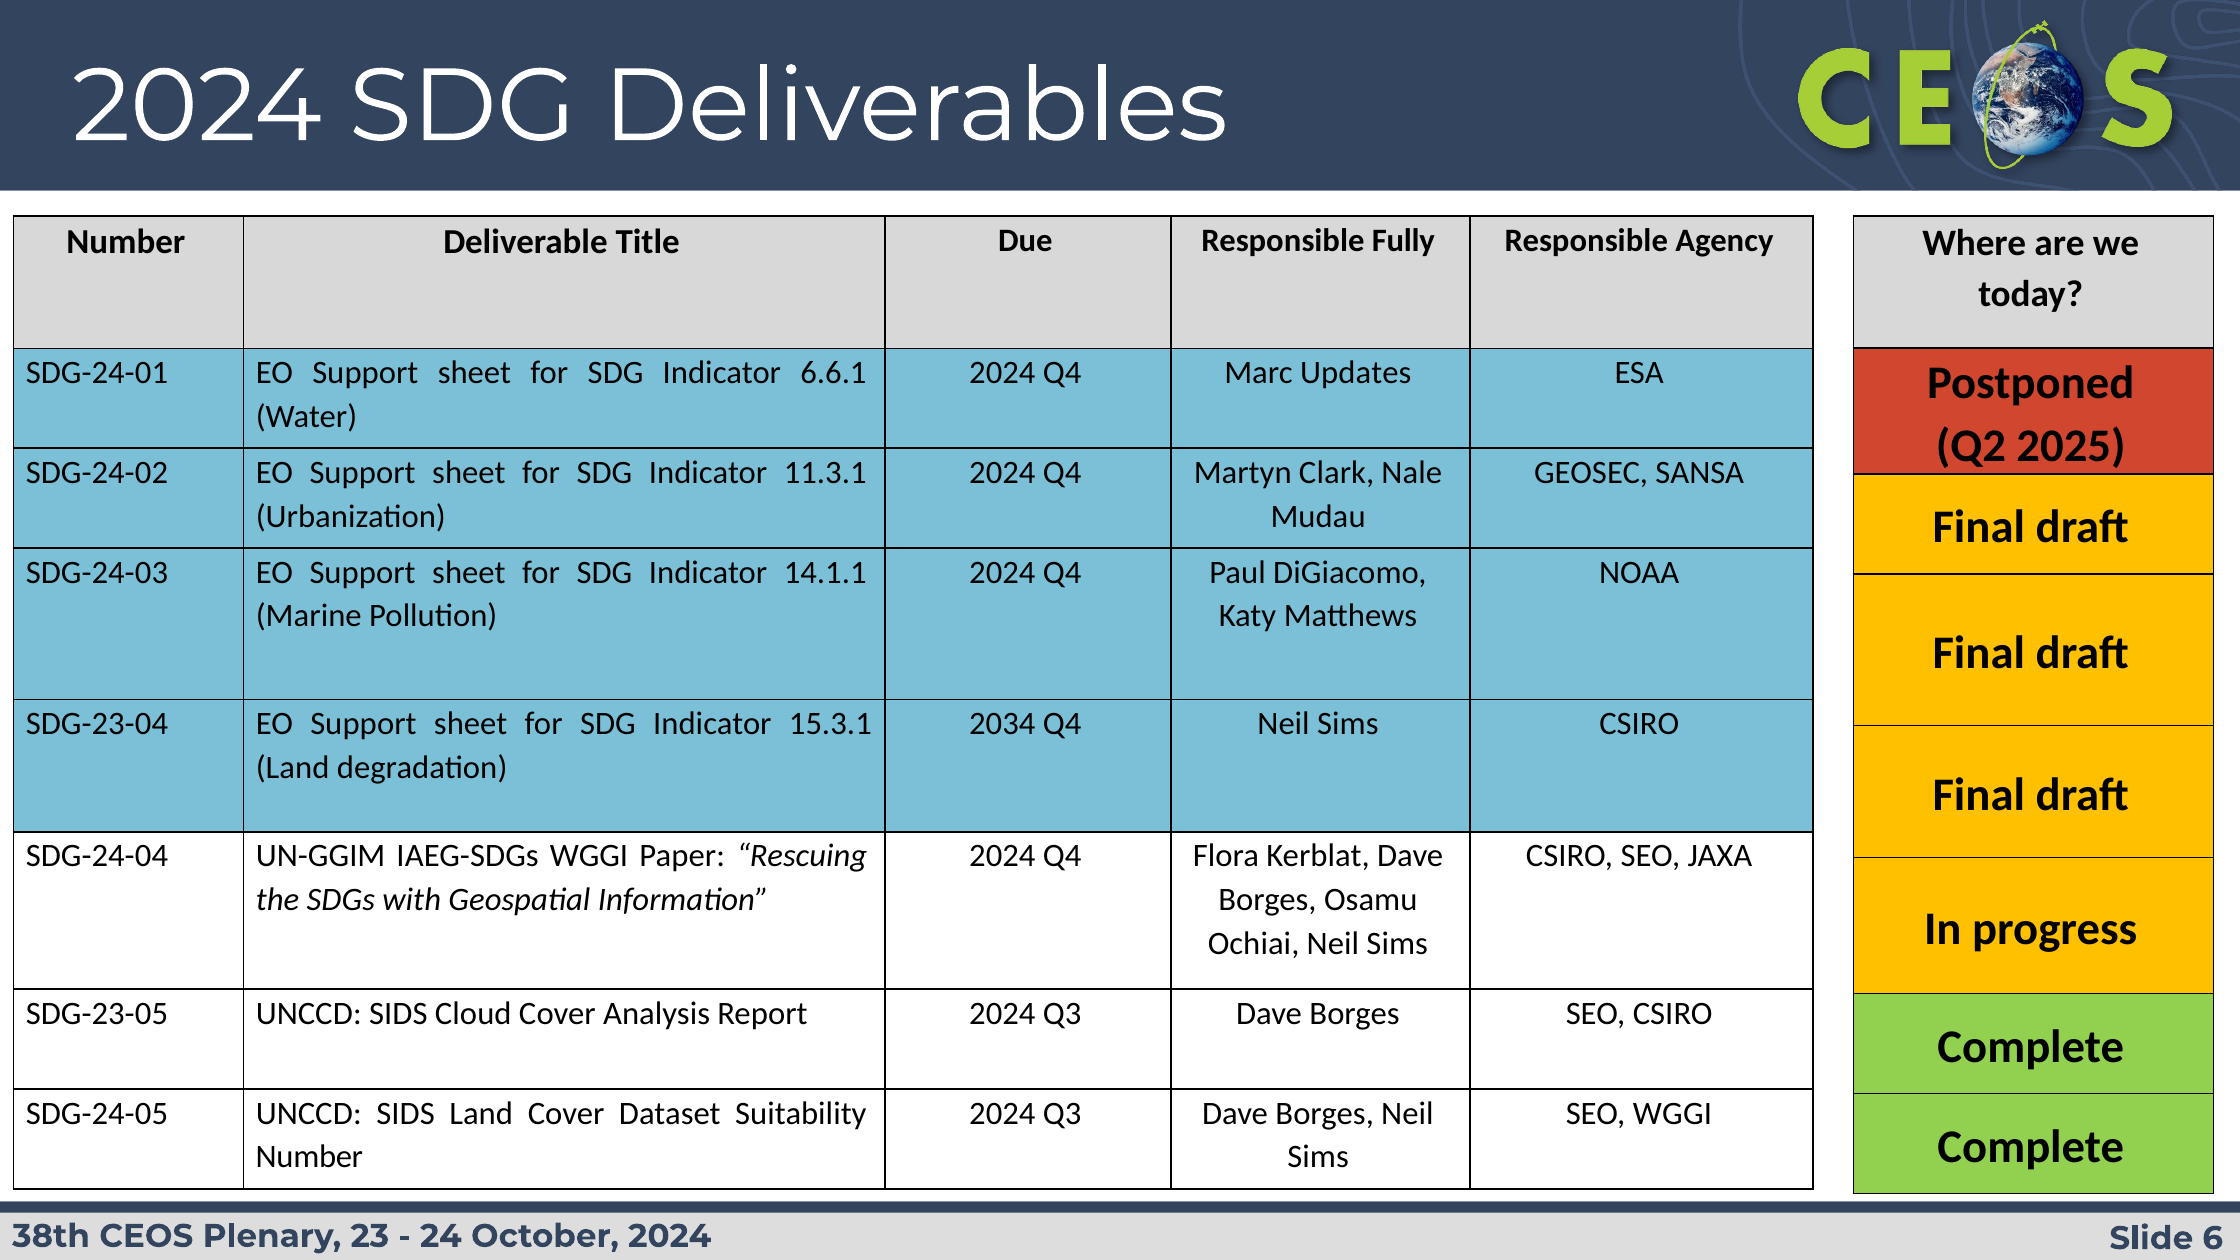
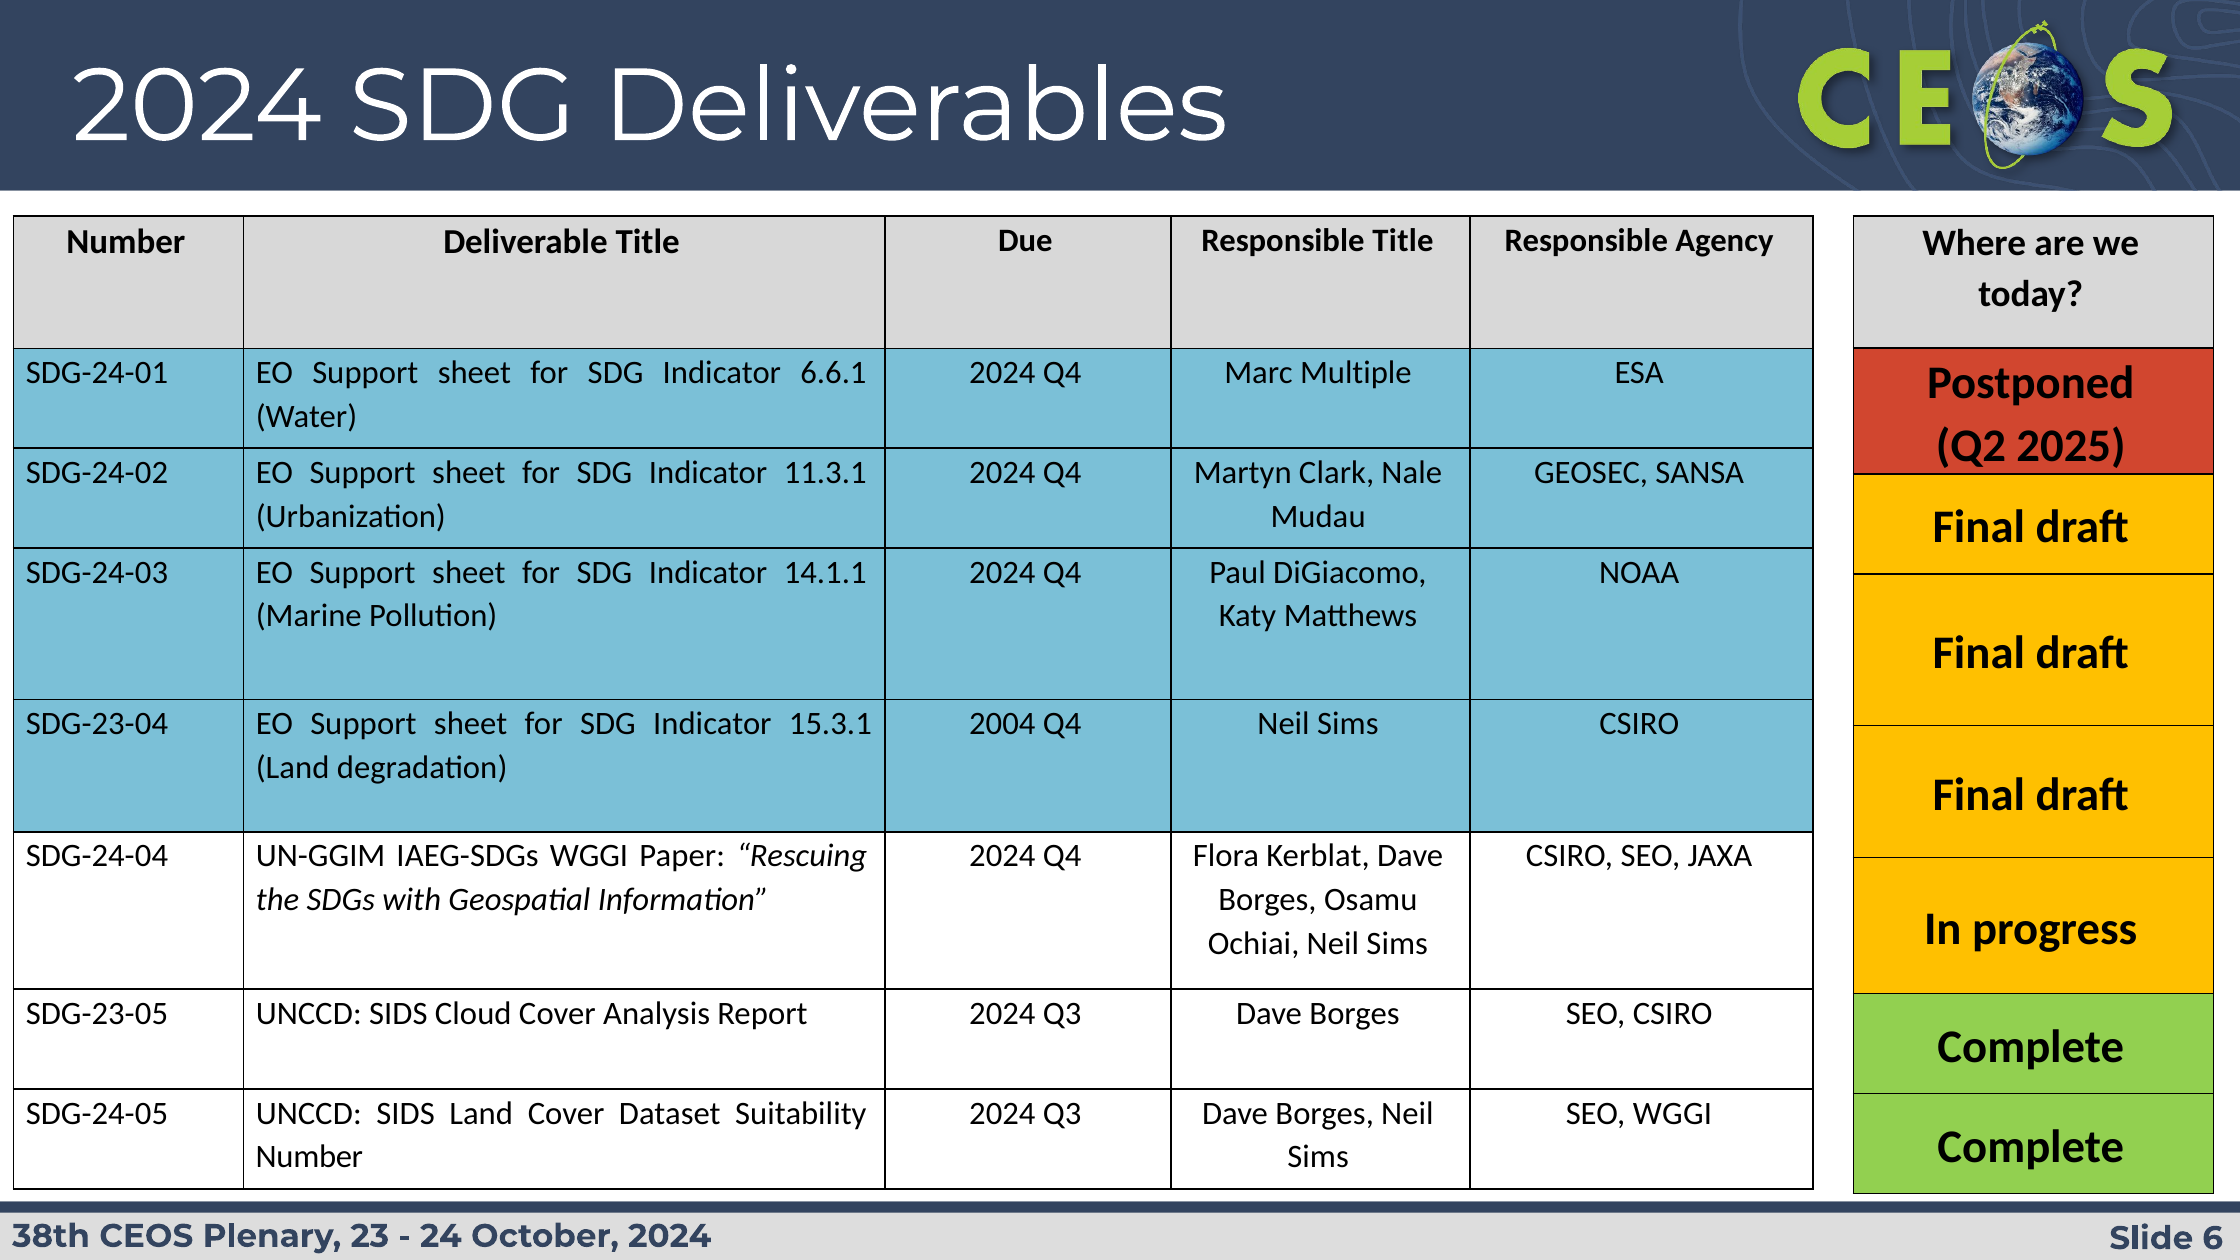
Responsible Fully: Fully -> Title
Updates: Updates -> Multiple
2034: 2034 -> 2004
